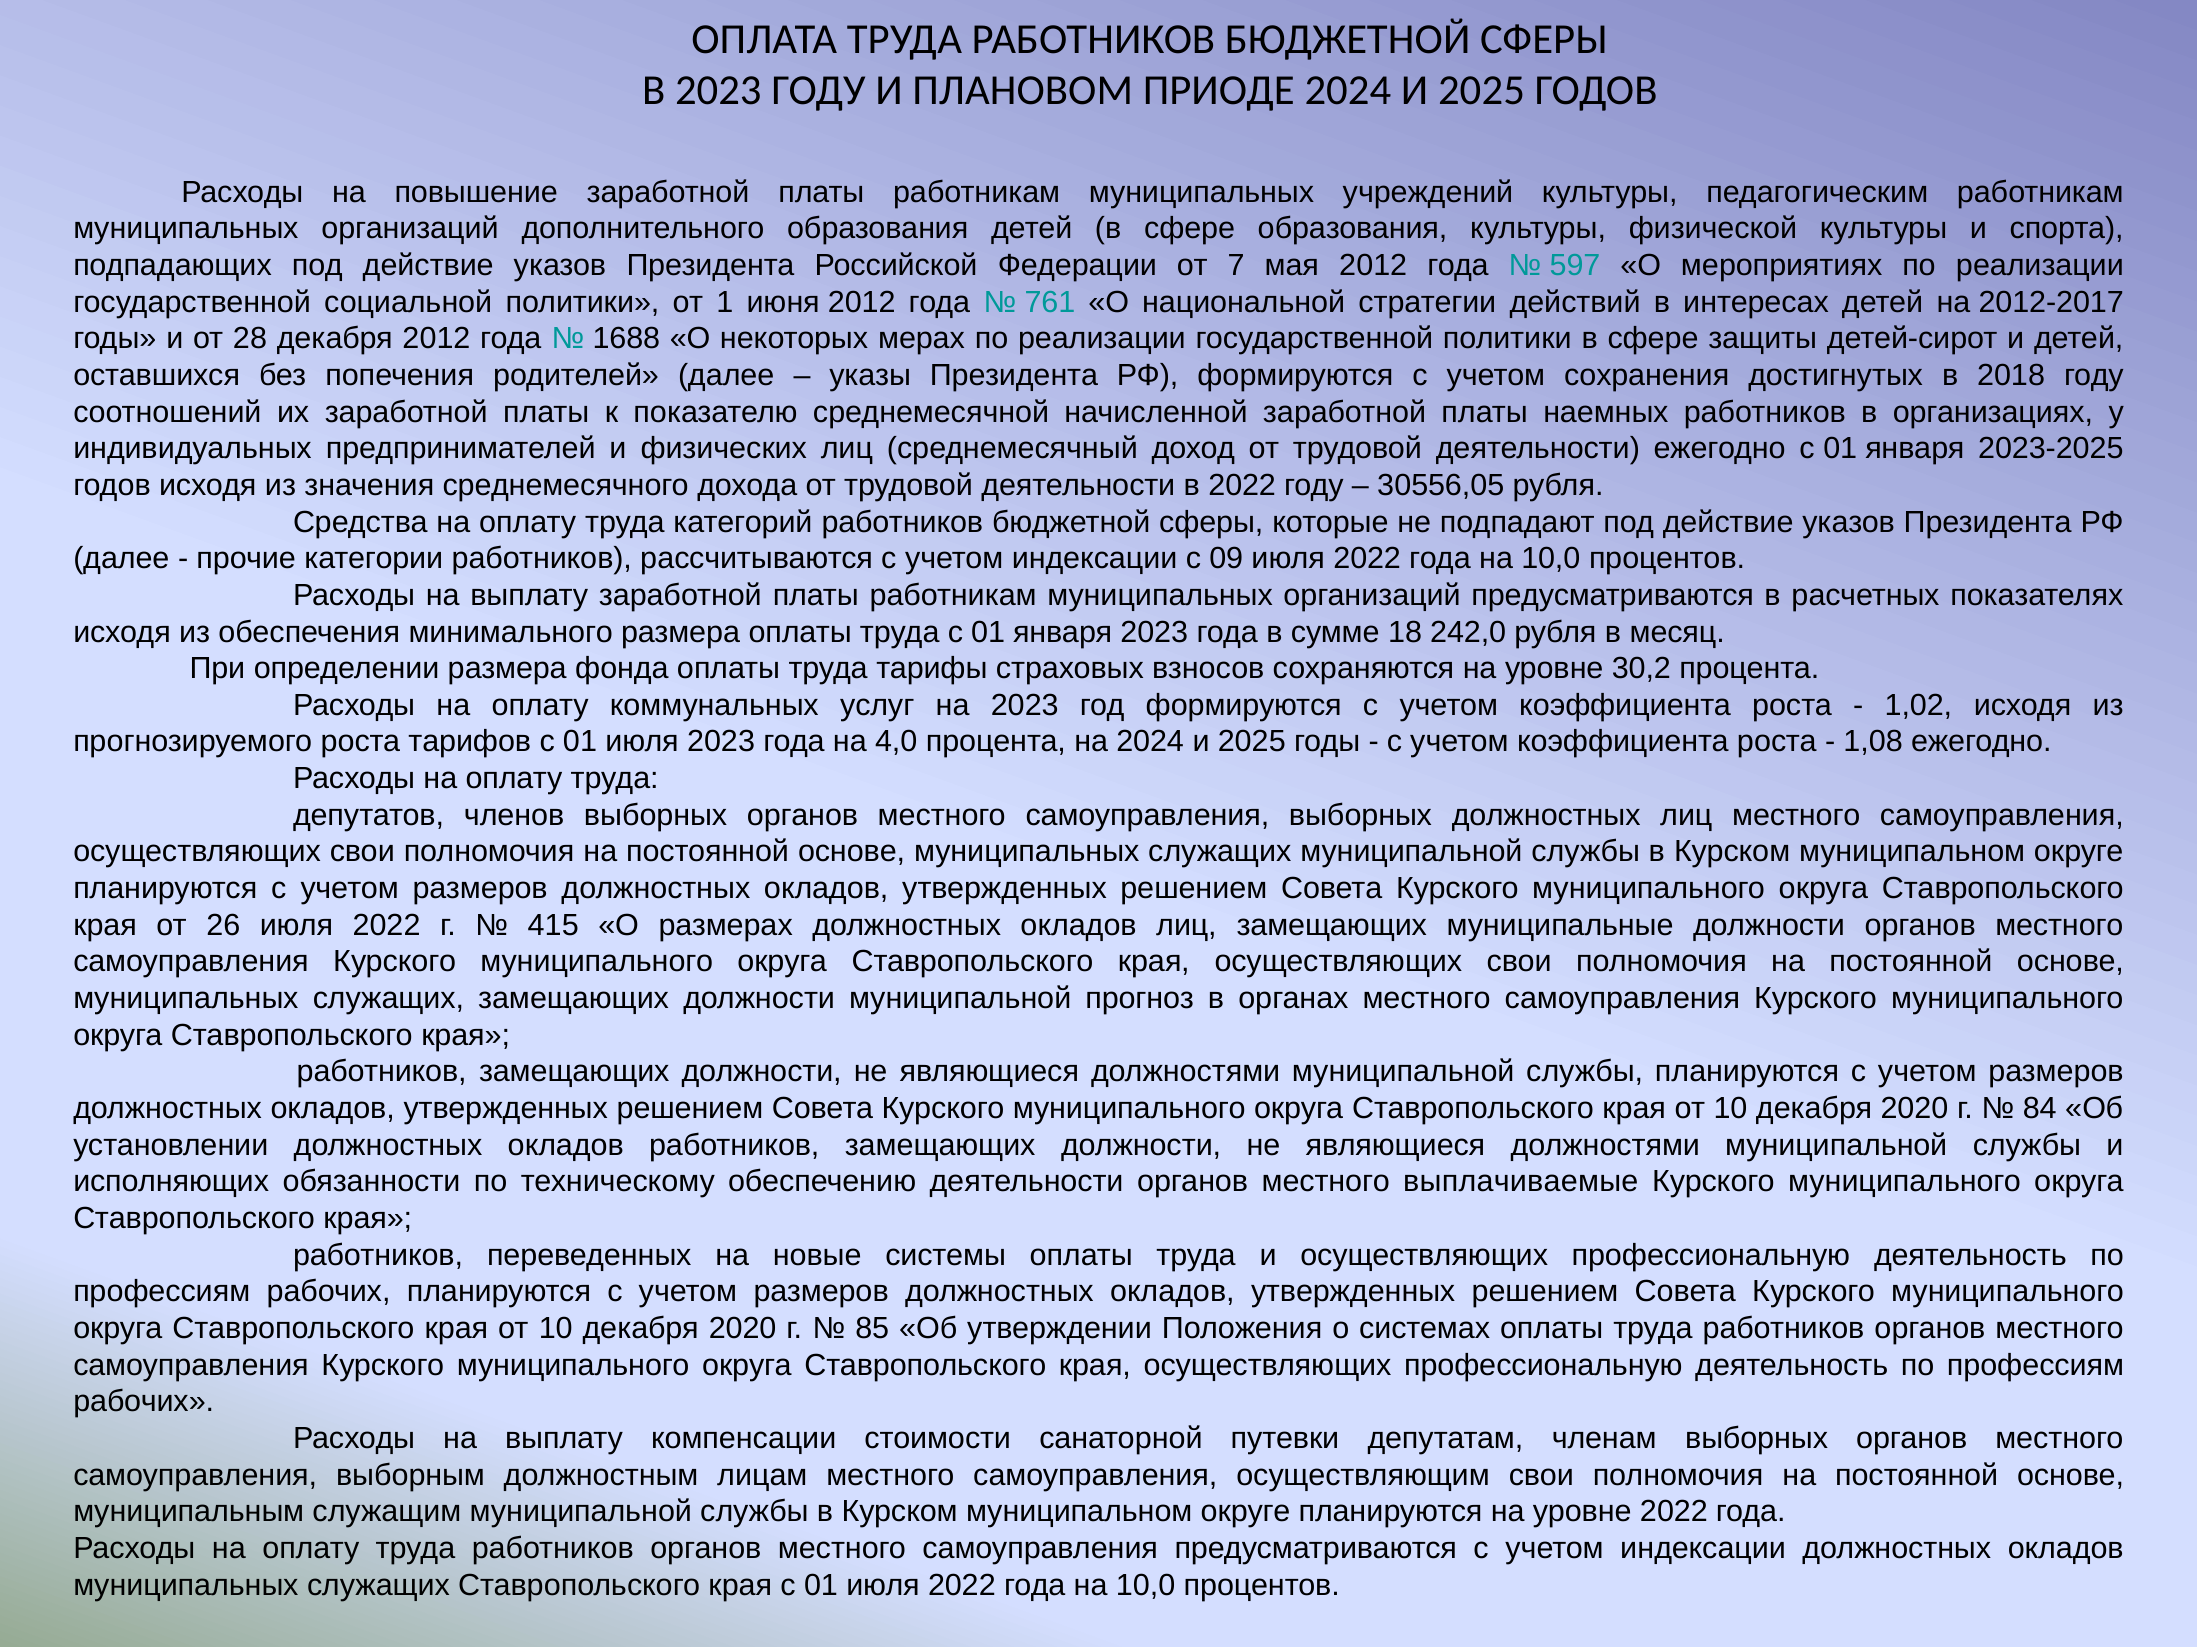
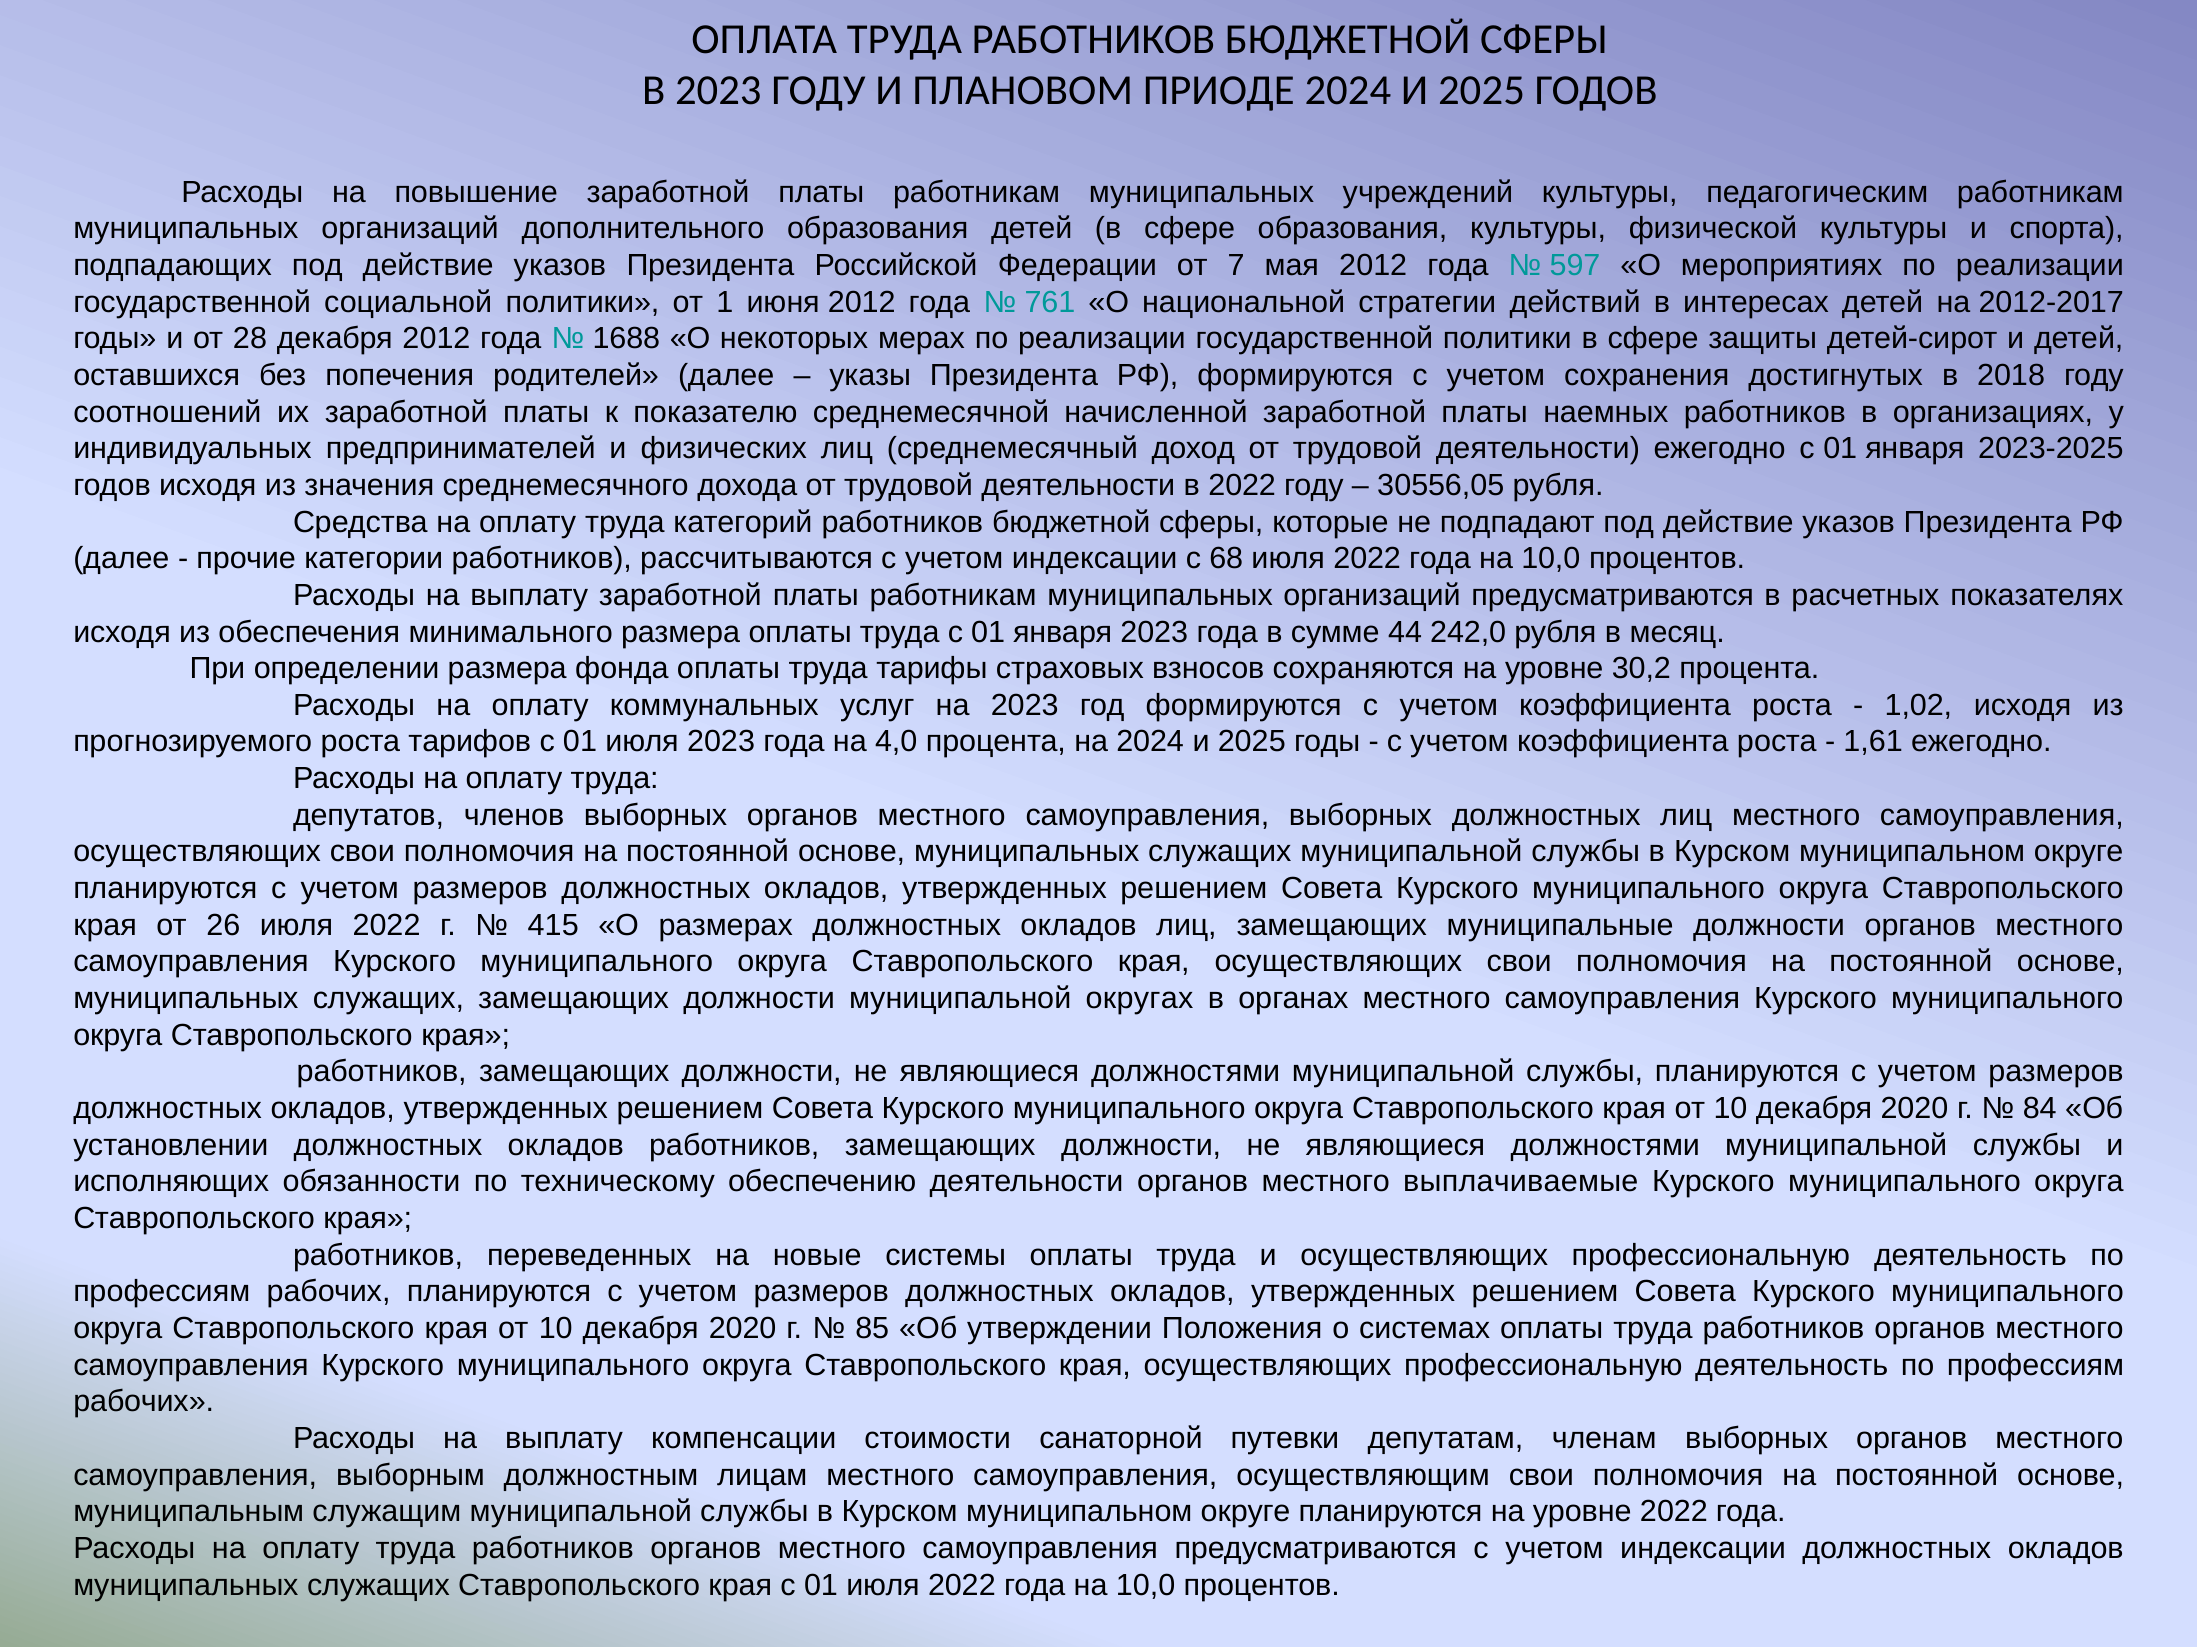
09: 09 -> 68
18: 18 -> 44
1,08: 1,08 -> 1,61
прогноз: прогноз -> округах
